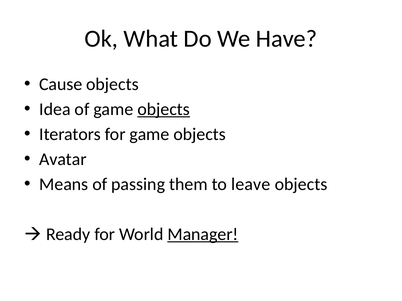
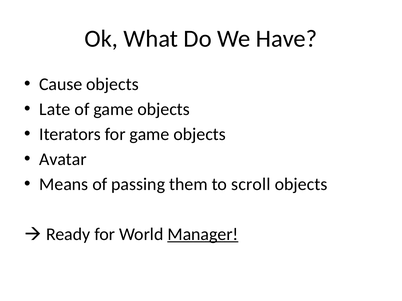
Idea: Idea -> Late
objects at (164, 109) underline: present -> none
leave: leave -> scroll
